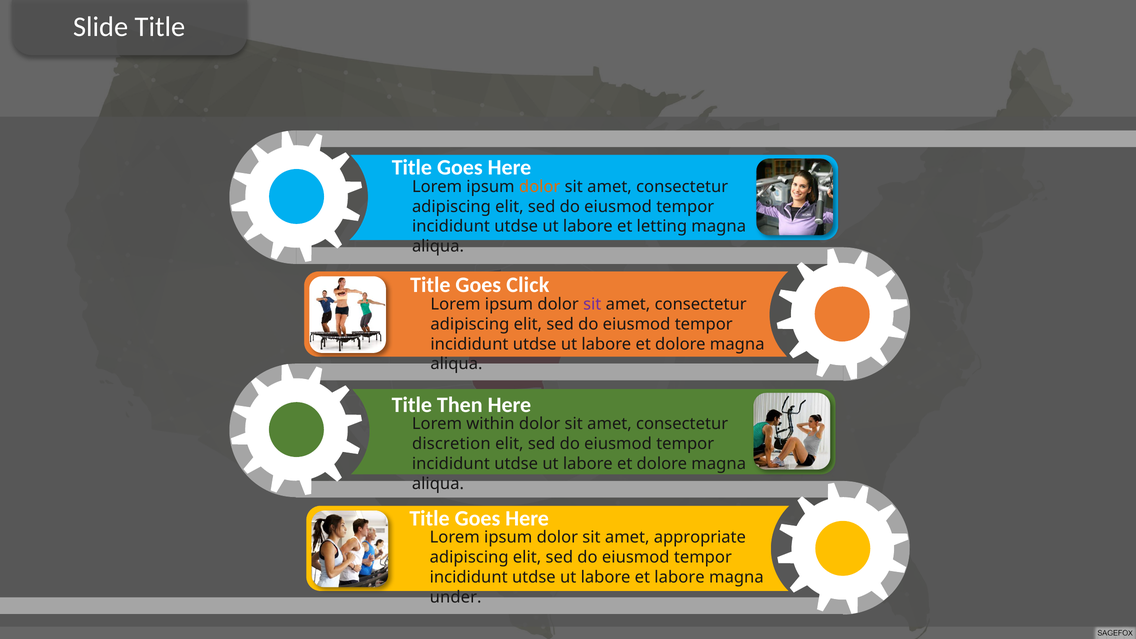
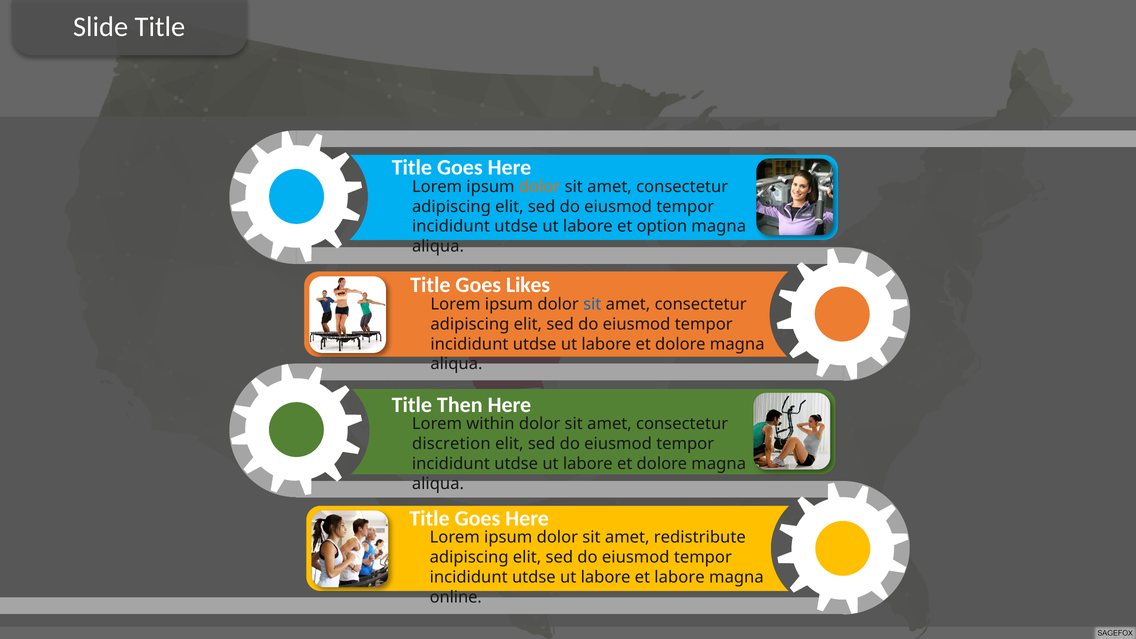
letting: letting -> option
Click: Click -> Likes
sit at (592, 304) colour: purple -> blue
appropriate: appropriate -> redistribute
under: under -> online
